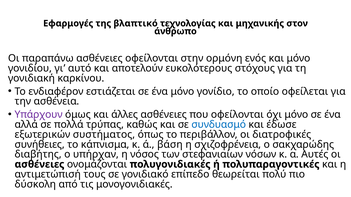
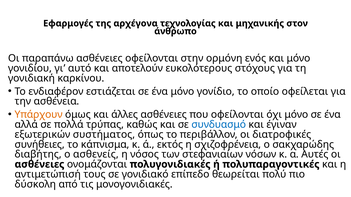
βλαπτικό: βλαπτικό -> αρχέγονα
Υπάρχουν colour: purple -> orange
έδωσε: έδωσε -> έγιναν
βάση: βάση -> εκτός
υπήρχαν: υπήρχαν -> ασθενείς
